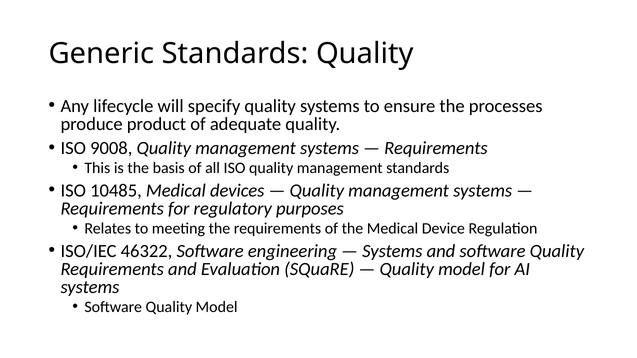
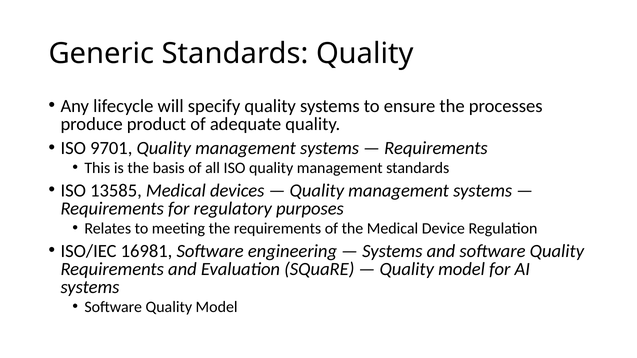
9008: 9008 -> 9701
10485: 10485 -> 13585
46322: 46322 -> 16981
